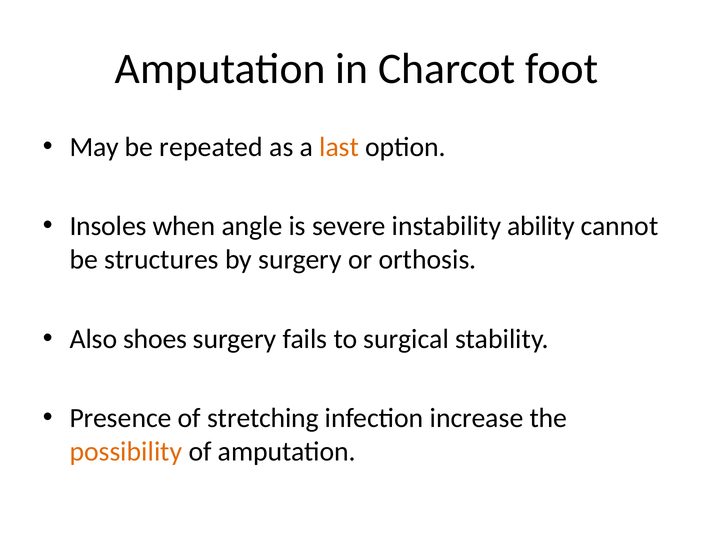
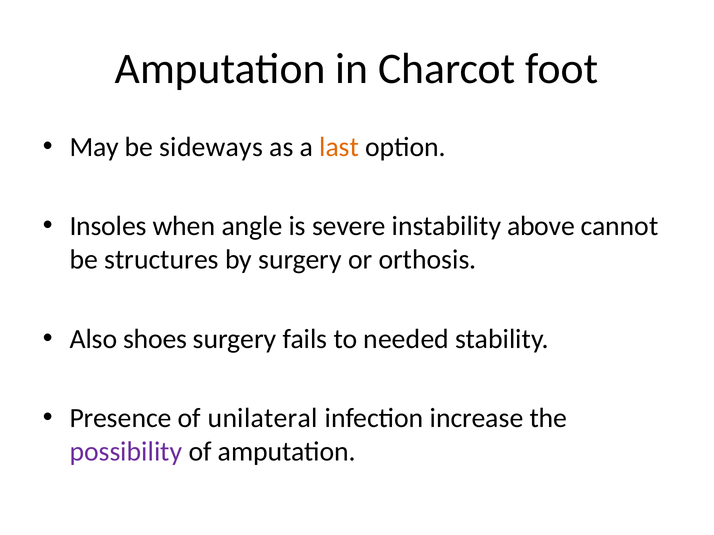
repeated: repeated -> sideways
ability: ability -> above
surgical: surgical -> needed
stretching: stretching -> unilateral
possibility colour: orange -> purple
